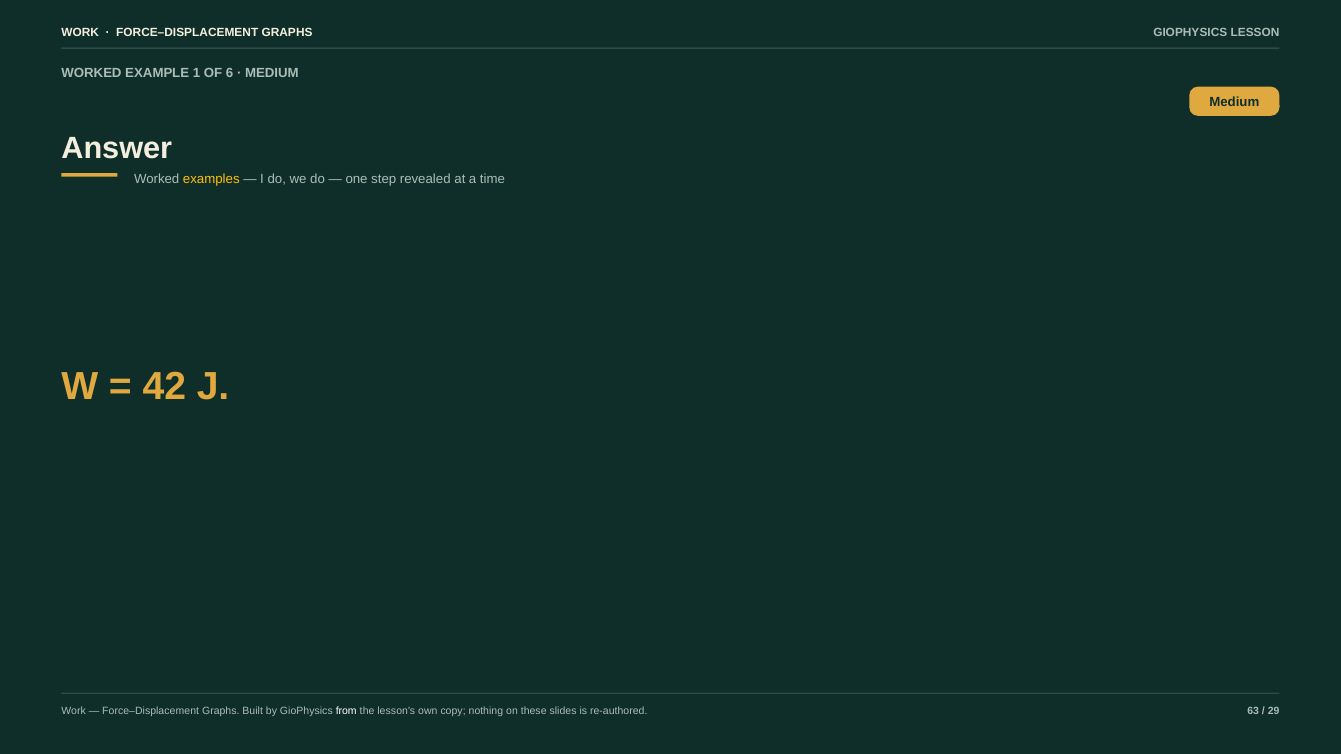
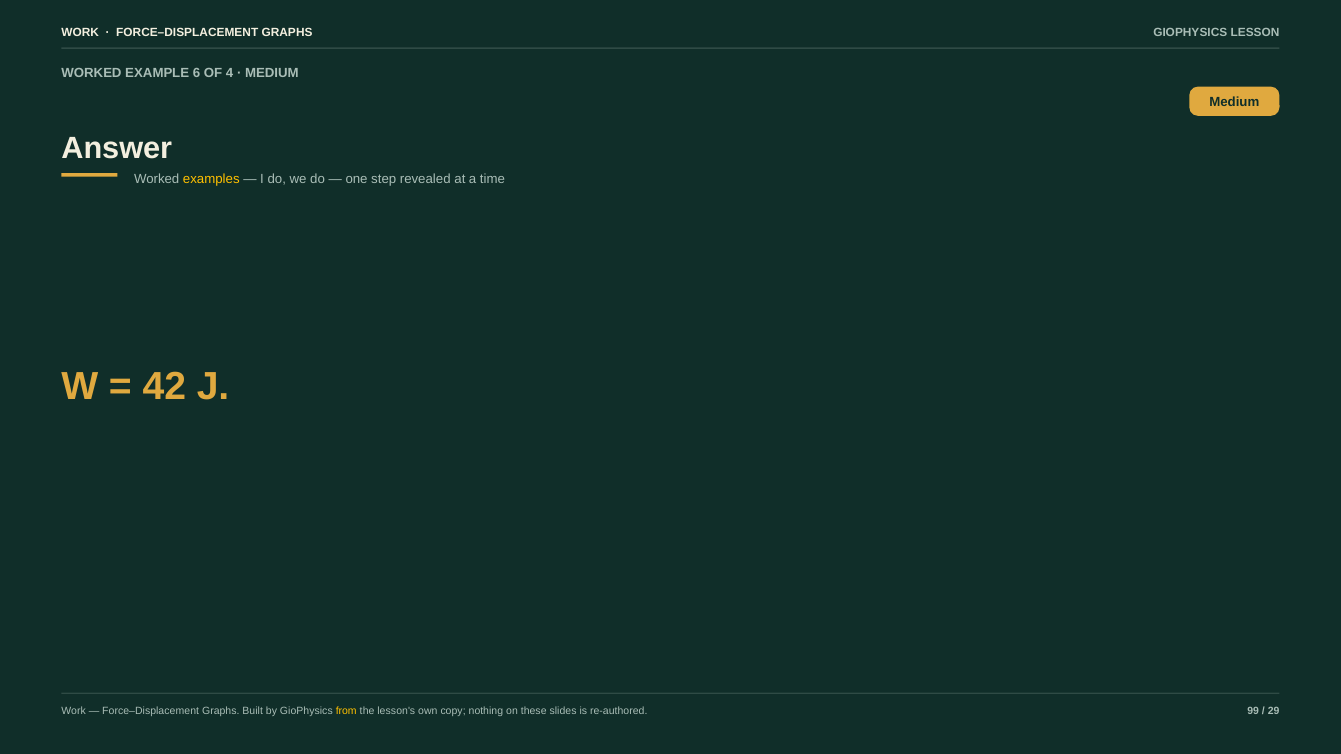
1: 1 -> 6
6: 6 -> 4
from colour: white -> yellow
63: 63 -> 99
